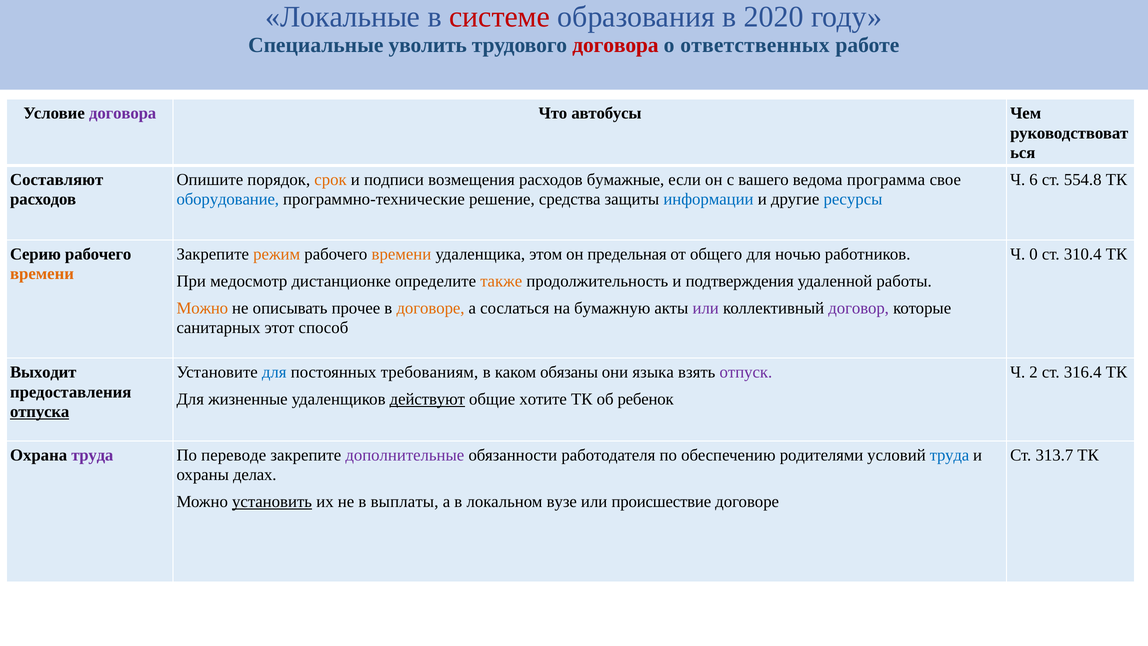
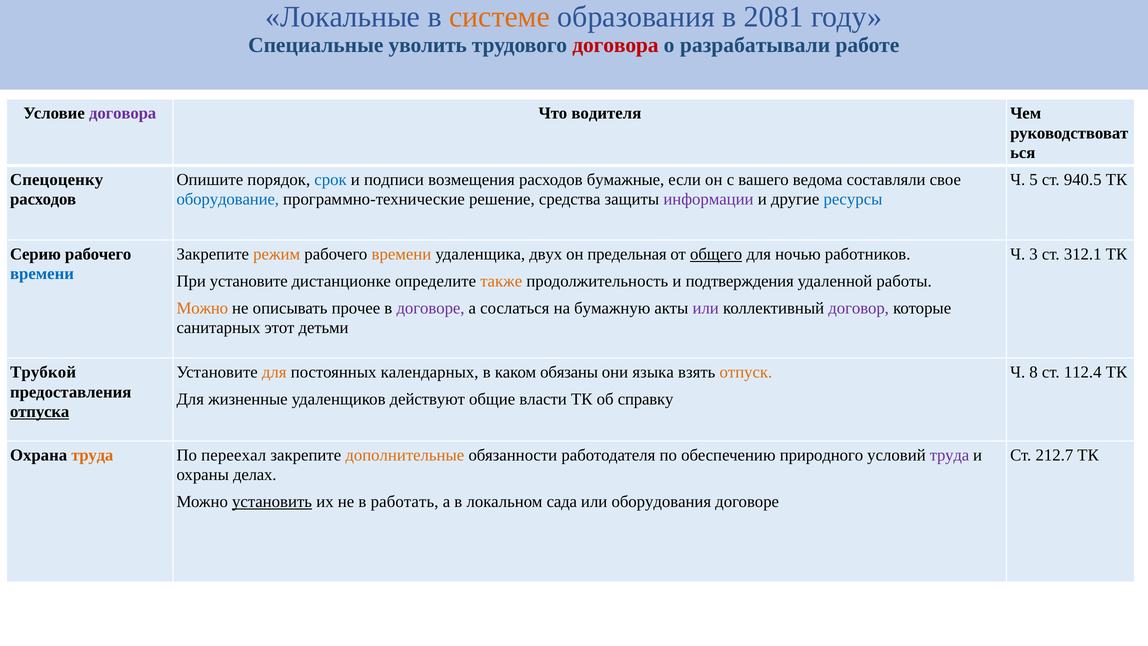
системе colour: red -> orange
2020: 2020 -> 2081
ответственных: ответственных -> разрабатывали
автобусы: автобусы -> водителя
Составляют: Составляют -> Спецоценку
срок colour: orange -> blue
программа: программа -> составляли
6: 6 -> 5
554.8: 554.8 -> 940.5
информации colour: blue -> purple
этом: этом -> двух
общего underline: none -> present
0: 0 -> 3
310.4: 310.4 -> 312.1
времени at (42, 274) colour: orange -> blue
При медосмотр: медосмотр -> установите
договоре at (431, 308) colour: orange -> purple
способ: способ -> детьми
Выходит: Выходит -> Трубкой
для at (274, 372) colour: blue -> orange
требованиям: требованиям -> календарных
отпуск colour: purple -> orange
2: 2 -> 8
316.4: 316.4 -> 112.4
действуют underline: present -> none
хотите: хотите -> власти
ребенок: ребенок -> справку
труда at (92, 455) colour: purple -> orange
переводе: переводе -> переехал
дополнительные colour: purple -> orange
родителями: родителями -> природного
труда at (950, 455) colour: blue -> purple
313.7: 313.7 -> 212.7
выплаты: выплаты -> работать
вузе: вузе -> сада
происшествие: происшествие -> оборудования
